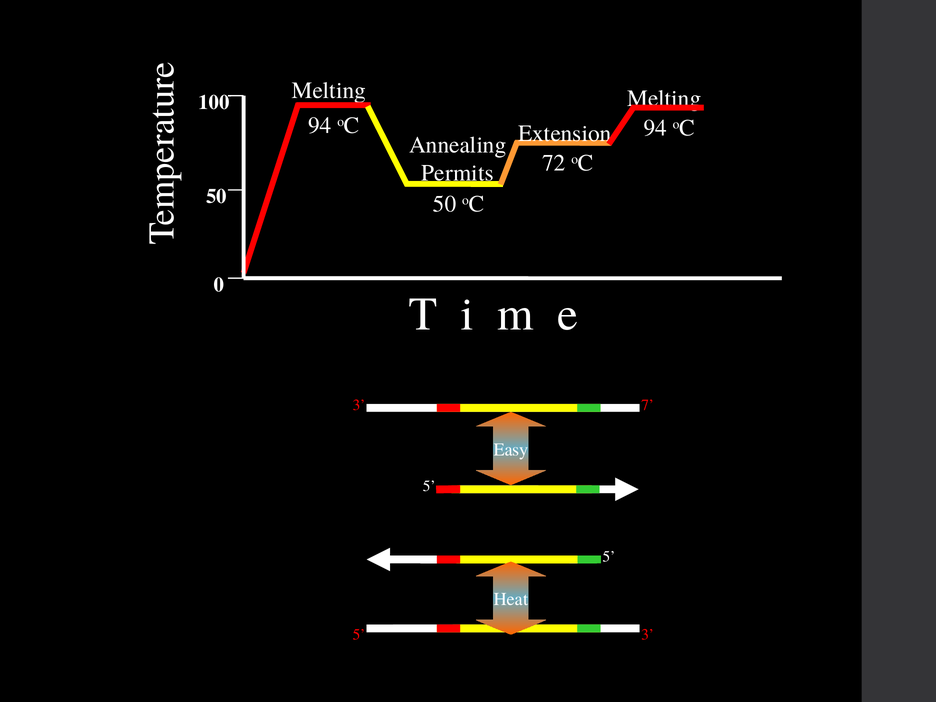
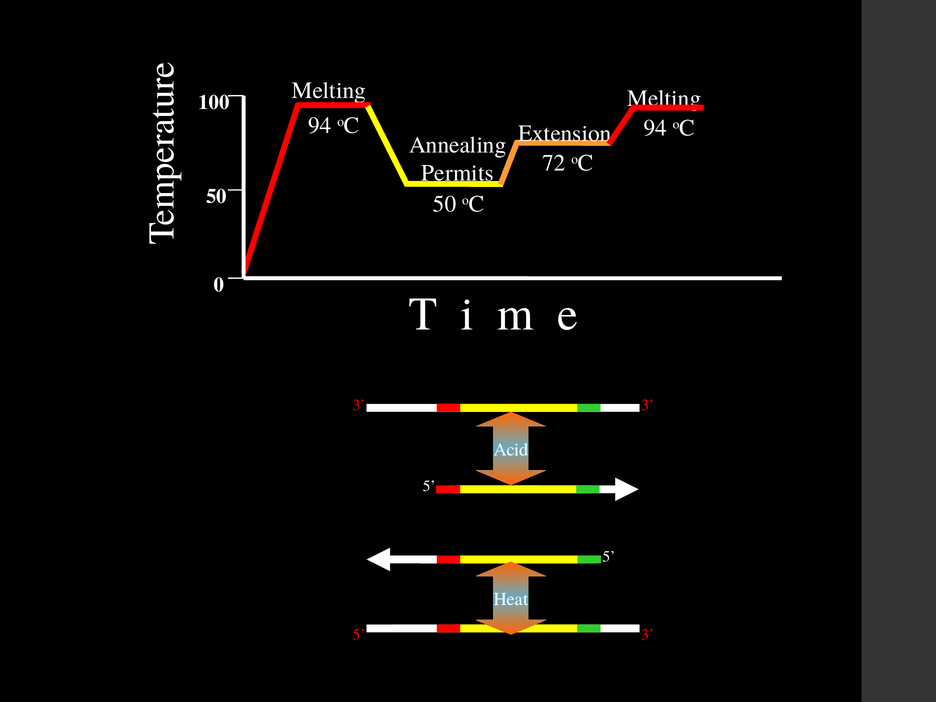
7 at (648, 405): 7 -> 3
Easy: Easy -> Acid
